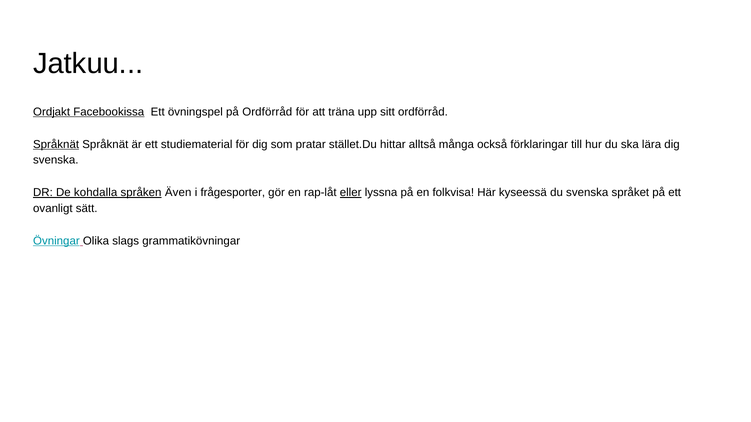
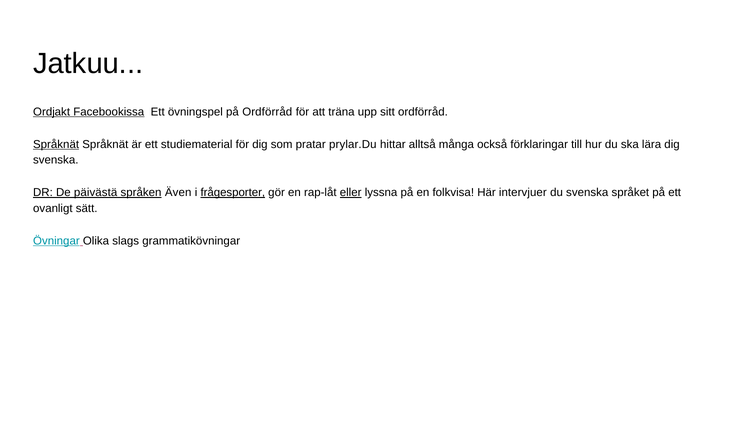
stället.Du: stället.Du -> prylar.Du
kohdalla: kohdalla -> päivästä
frågesporter underline: none -> present
kyseessä: kyseessä -> intervjuer
